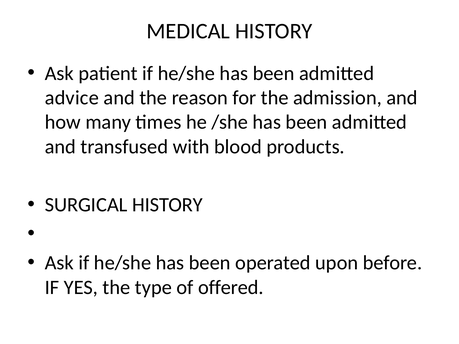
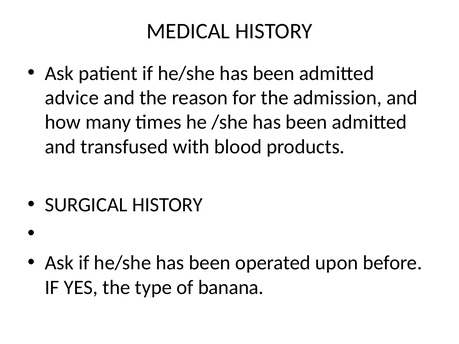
offered: offered -> banana
